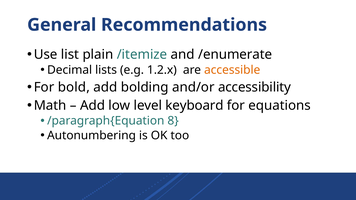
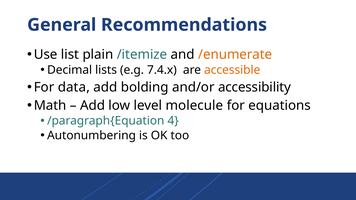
/enumerate colour: black -> orange
1.2.x: 1.2.x -> 7.4.x
bold: bold -> data
keyboard: keyboard -> molecule
8: 8 -> 4
